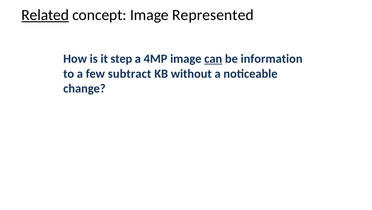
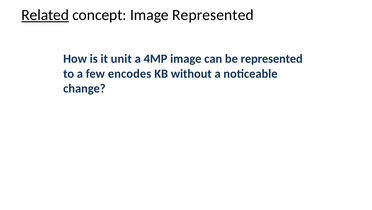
step: step -> unit
can underline: present -> none
be information: information -> represented
subtract: subtract -> encodes
